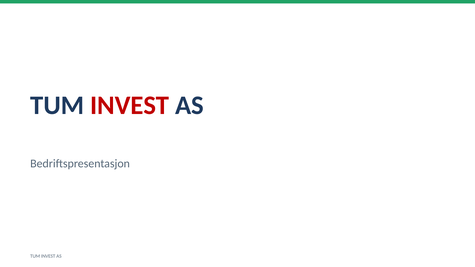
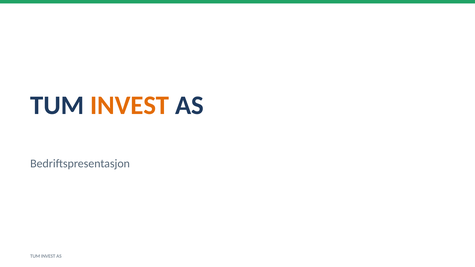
INVEST at (130, 105) colour: red -> orange
